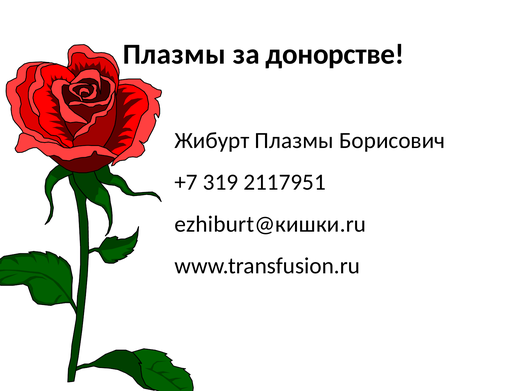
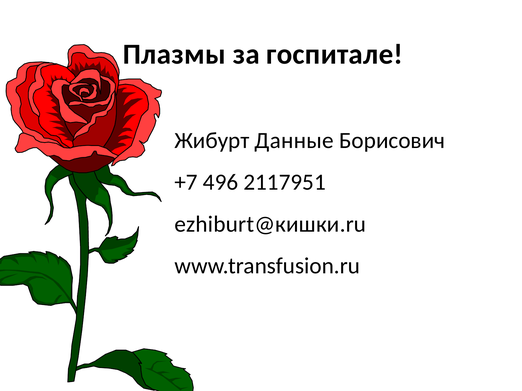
донорстве: донорстве -> госпитале
Жибурт Плазмы: Плазмы -> Данные
319: 319 -> 496
